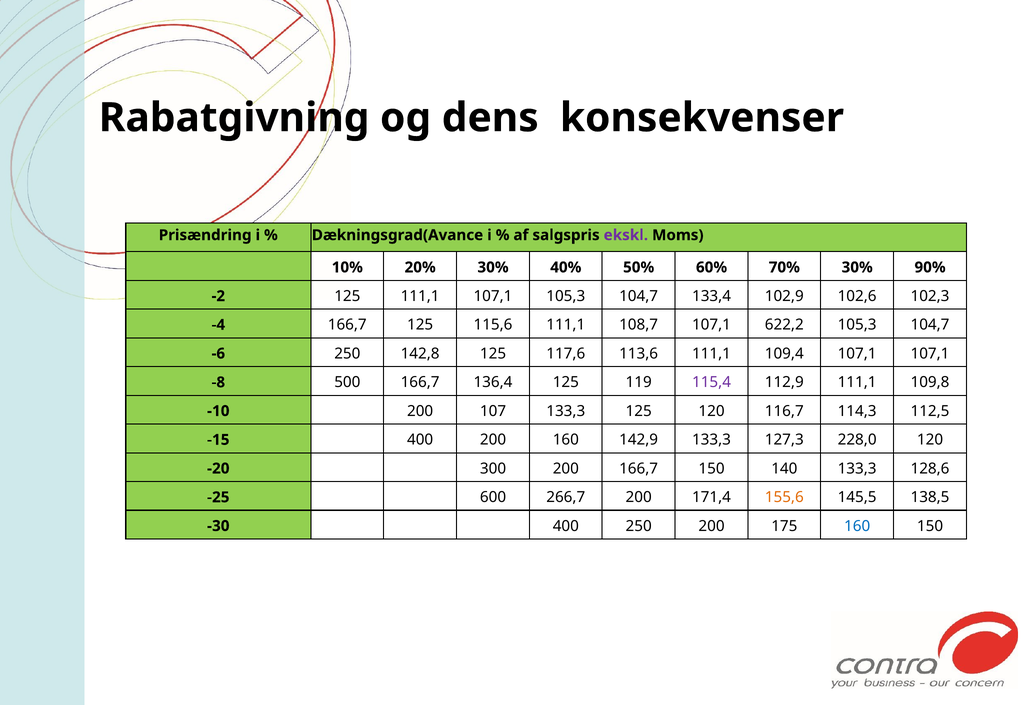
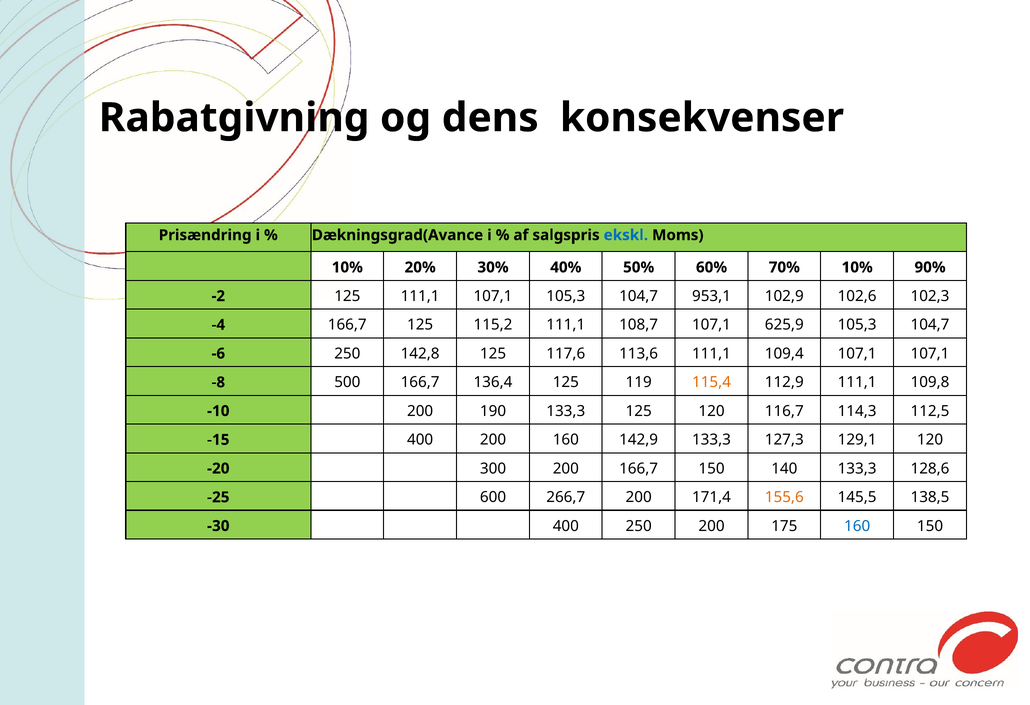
ekskl colour: purple -> blue
70% 30%: 30% -> 10%
133,4: 133,4 -> 953,1
115,6: 115,6 -> 115,2
622,2: 622,2 -> 625,9
115,4 colour: purple -> orange
107: 107 -> 190
228,0: 228,0 -> 129,1
